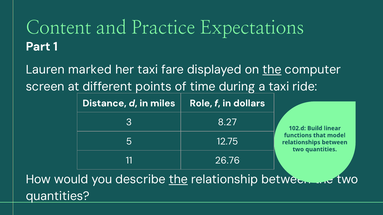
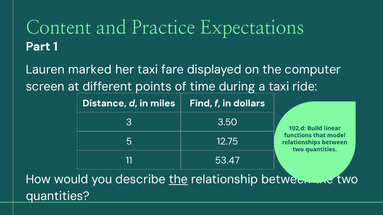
the at (272, 70) underline: present -> none
Role: Role -> Find
8.27: 8.27 -> 3.50
26.76: 26.76 -> 53.47
